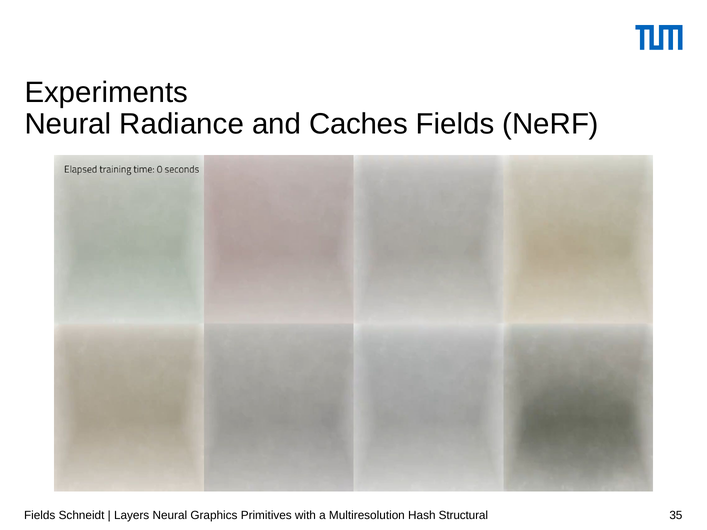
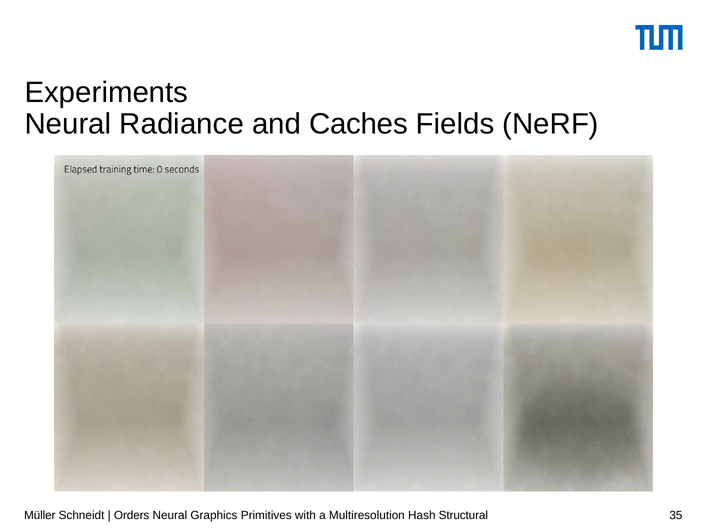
Fields at (40, 515): Fields -> Müller
Layers: Layers -> Orders
